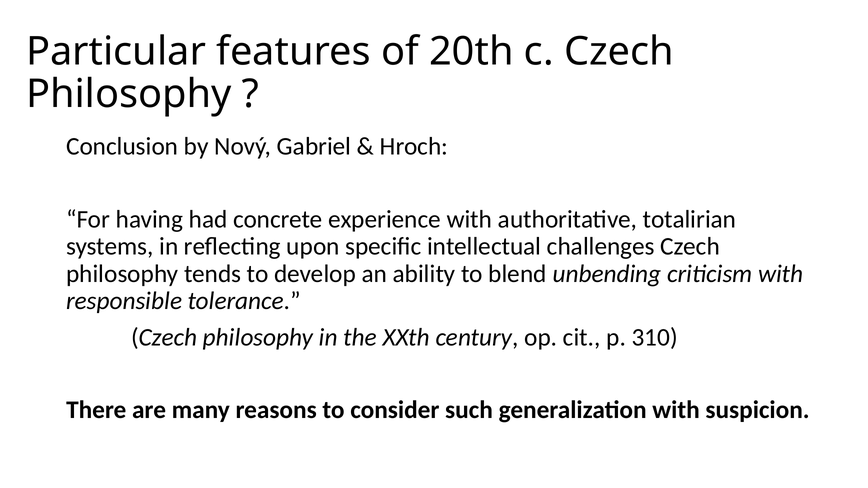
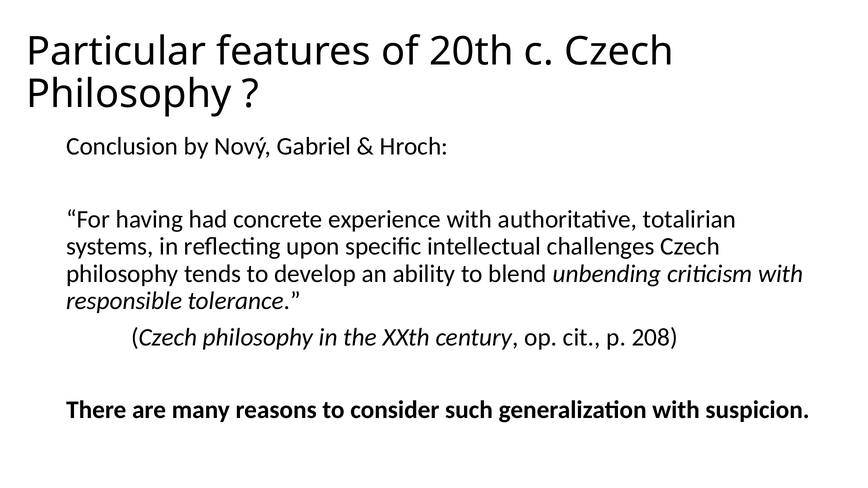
310: 310 -> 208
